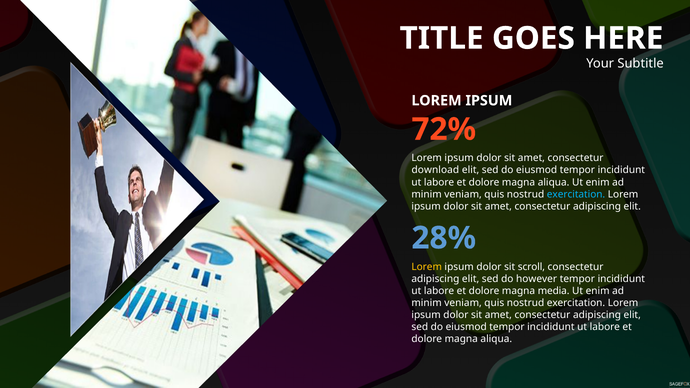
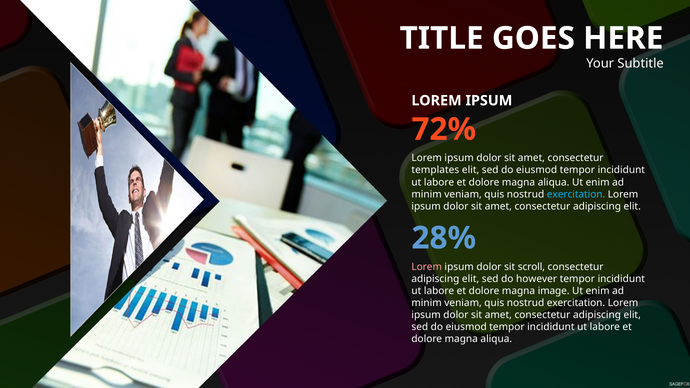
download: download -> templates
Lorem at (427, 267) colour: yellow -> pink
media: media -> image
